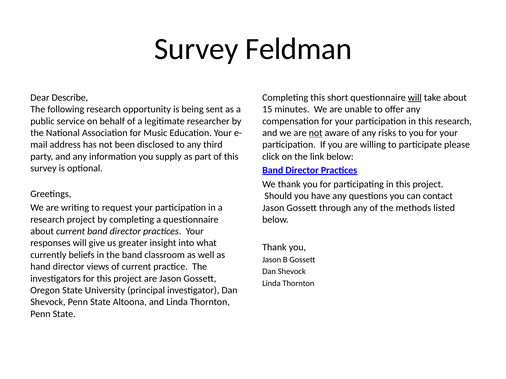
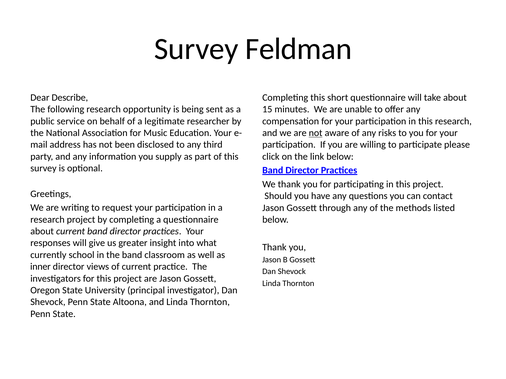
will at (415, 98) underline: present -> none
beliefs: beliefs -> school
hand: hand -> inner
